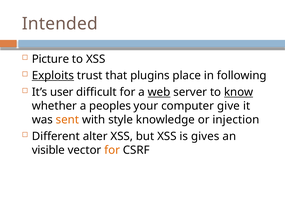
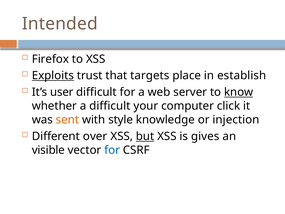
Picture: Picture -> Firefox
plugins: plugins -> targets
following: following -> establish
web underline: present -> none
a peoples: peoples -> difficult
give: give -> click
alter: alter -> over
but underline: none -> present
for at (112, 150) colour: orange -> blue
